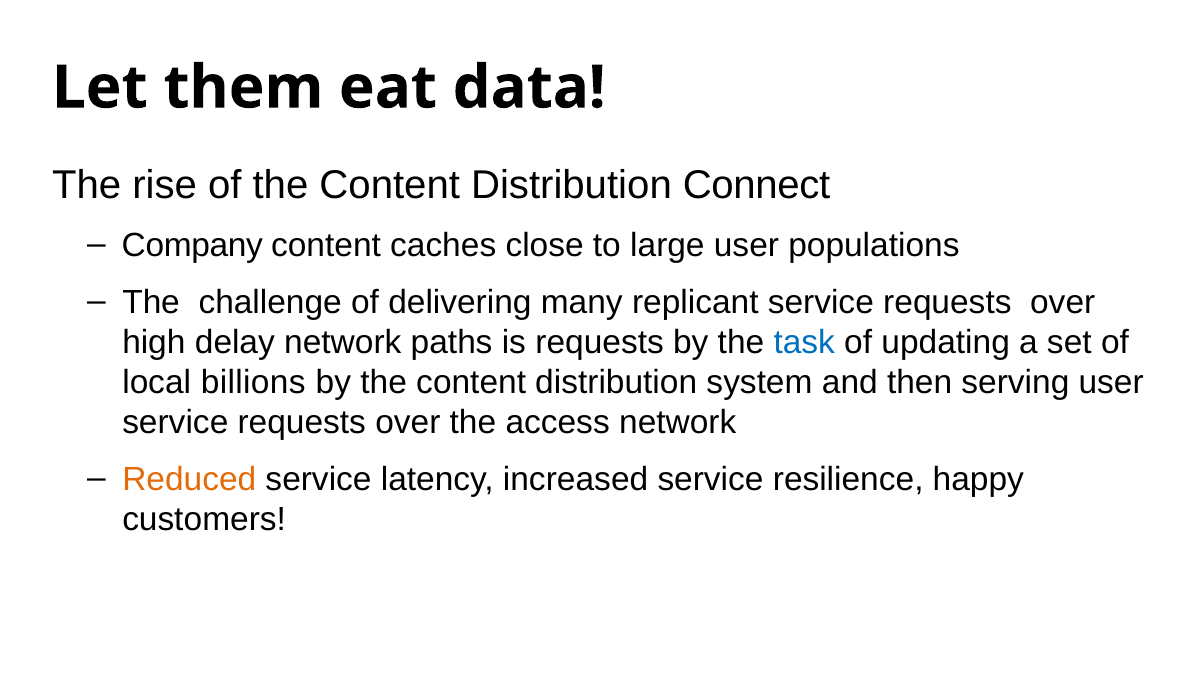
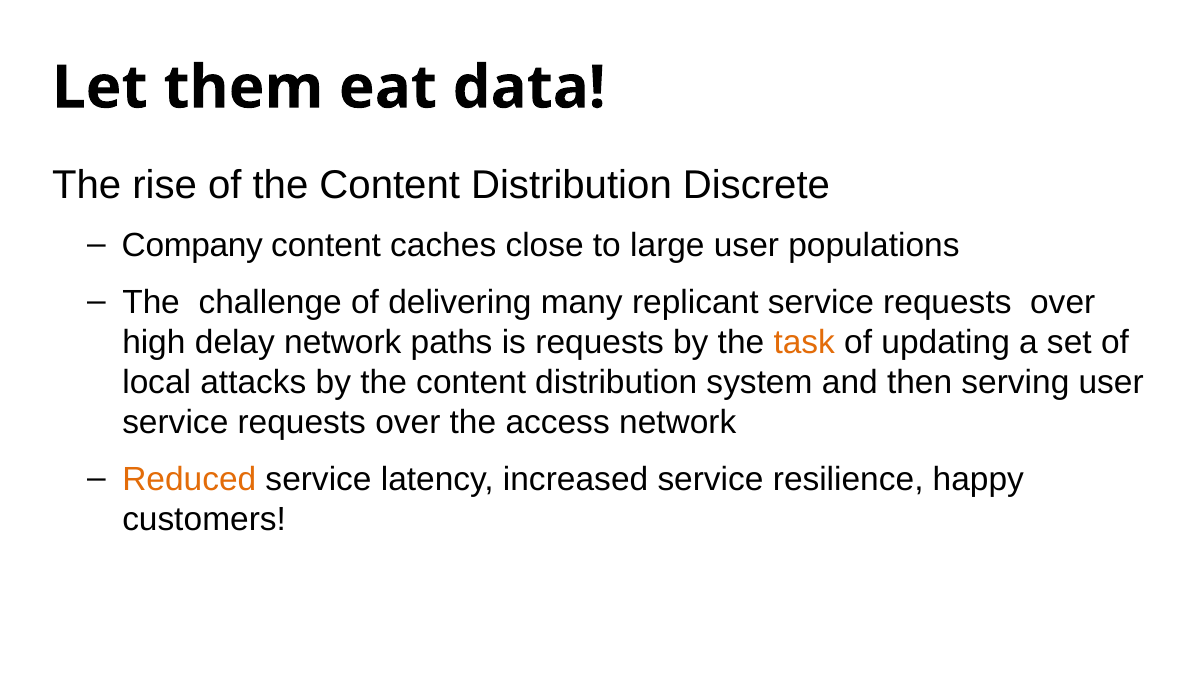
Connect: Connect -> Discrete
task colour: blue -> orange
billions: billions -> attacks
